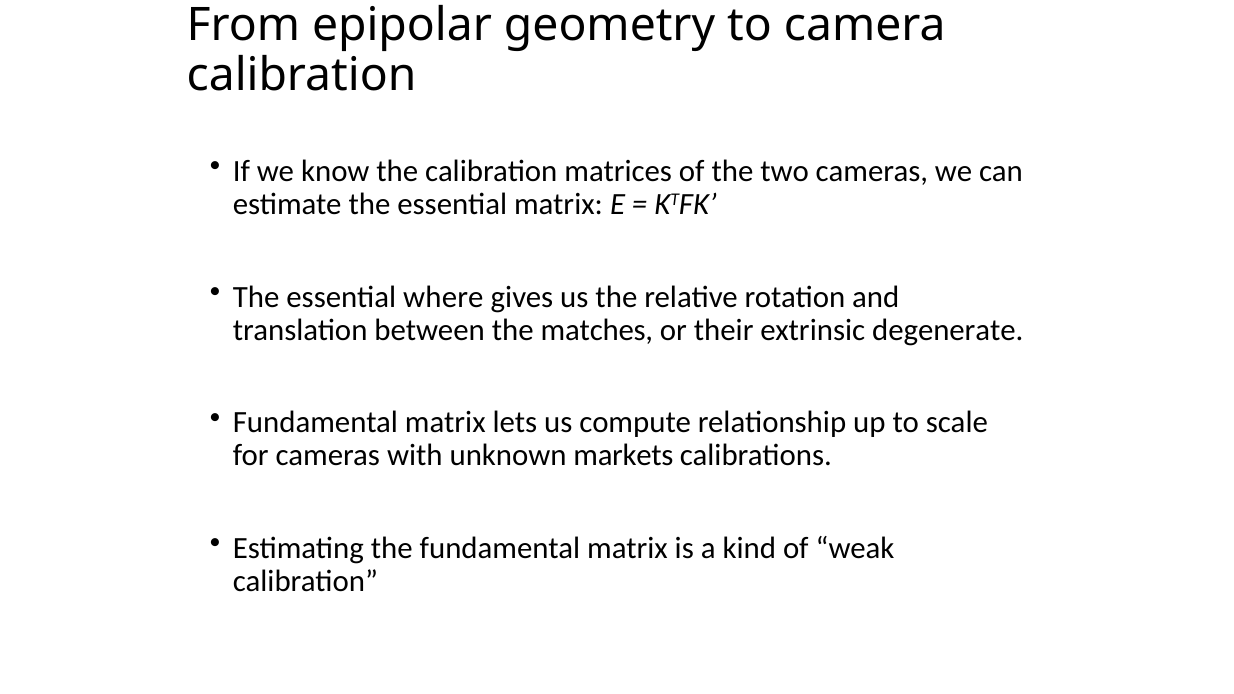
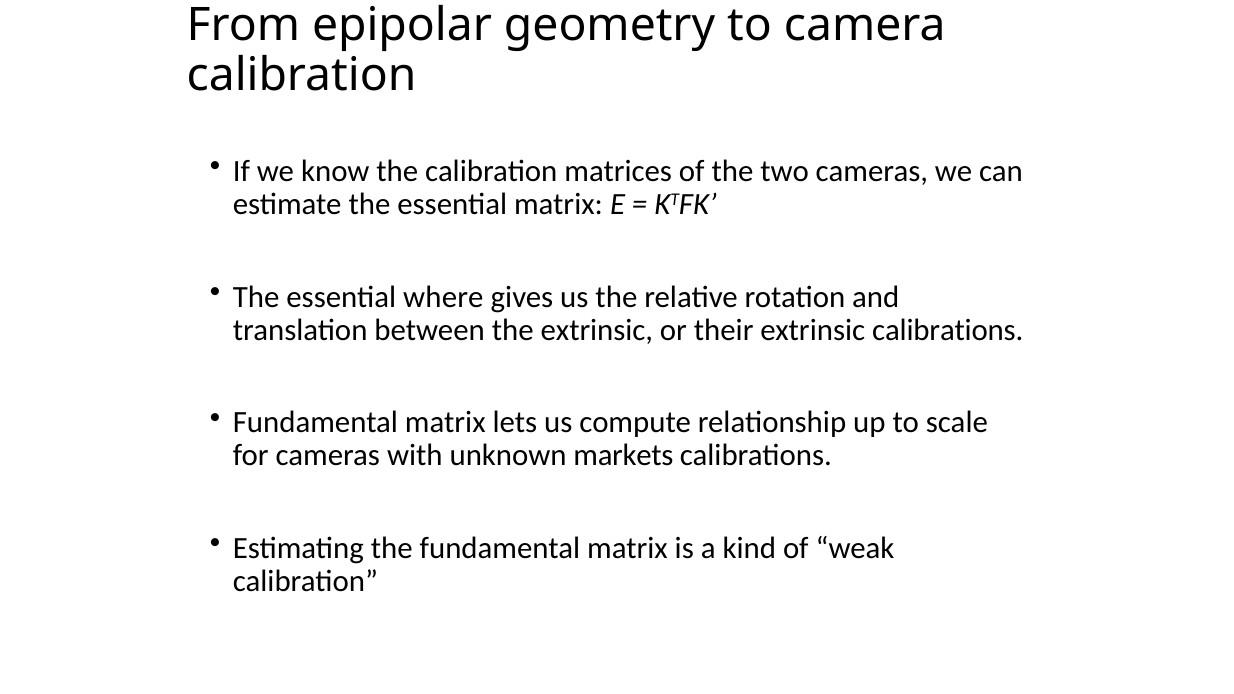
the matches: matches -> extrinsic
extrinsic degenerate: degenerate -> calibrations
